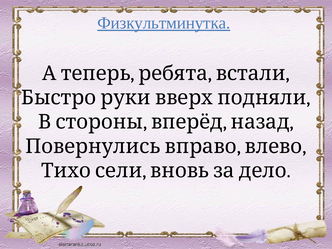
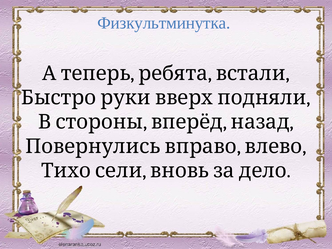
Физкультминутка underline: present -> none
